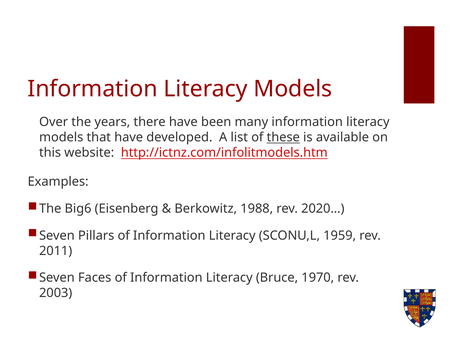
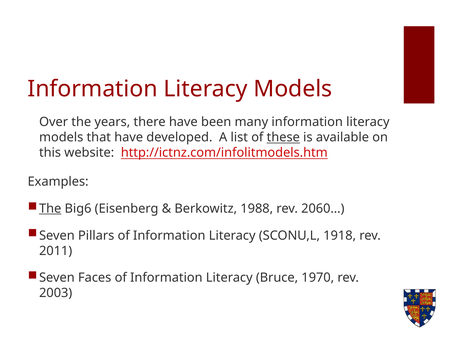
The at (50, 209) underline: none -> present
2020…: 2020… -> 2060…
1959: 1959 -> 1918
